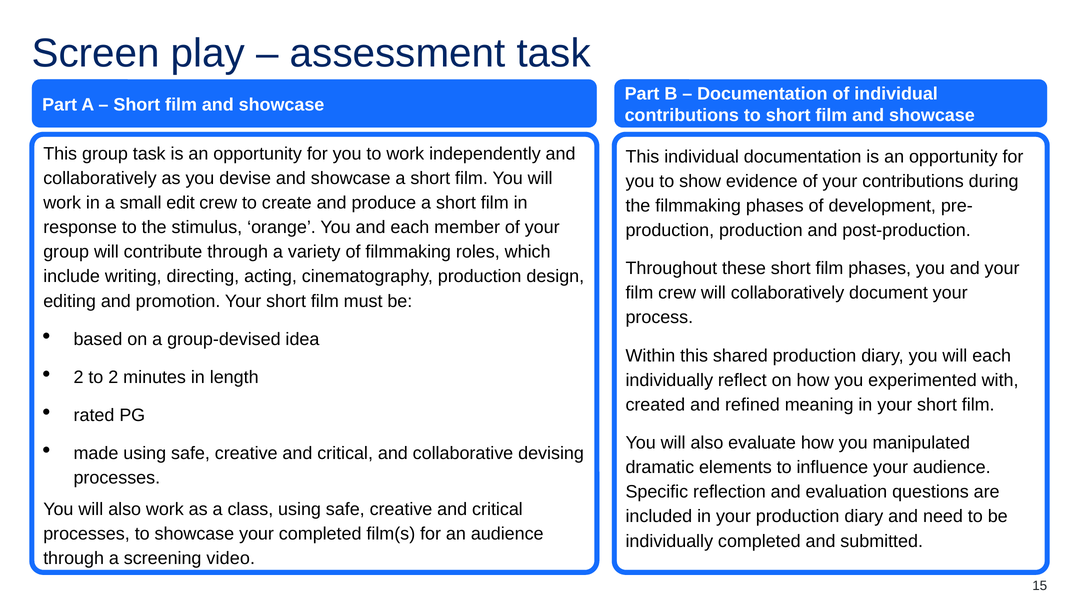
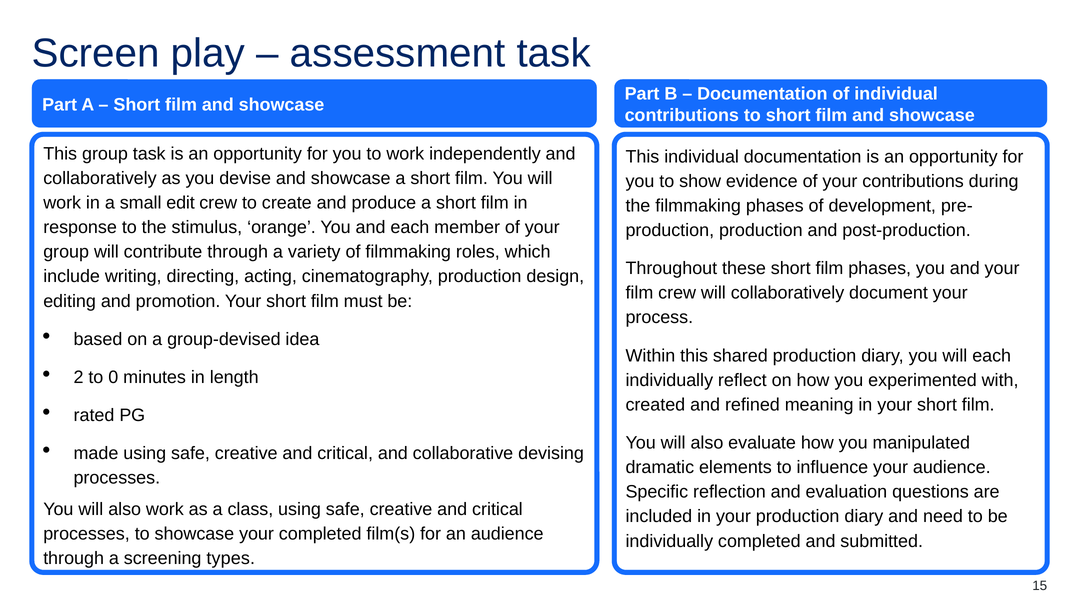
to 2: 2 -> 0
video: video -> types
